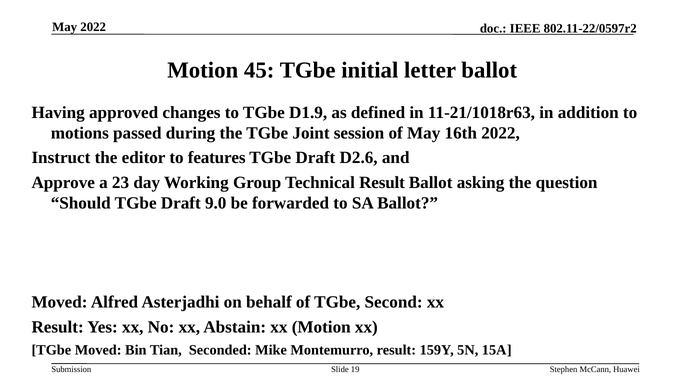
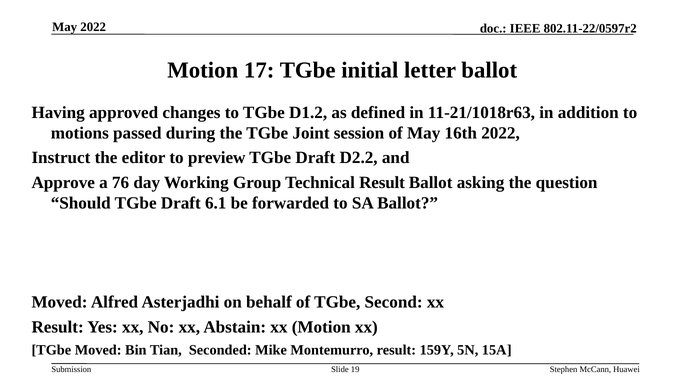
45: 45 -> 17
D1.9: D1.9 -> D1.2
features: features -> preview
D2.6: D2.6 -> D2.2
23: 23 -> 76
9.0: 9.0 -> 6.1
